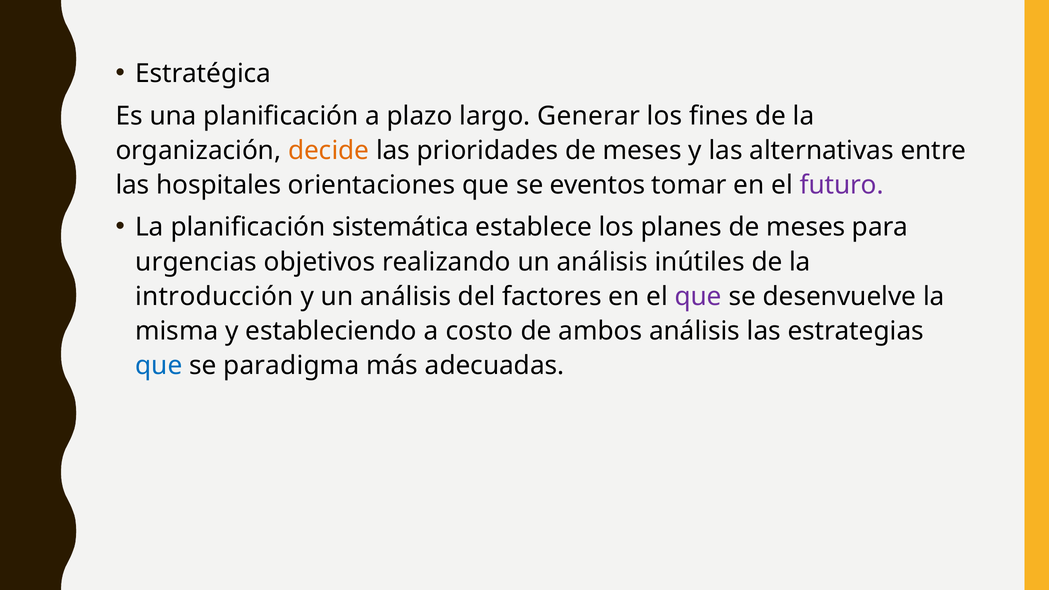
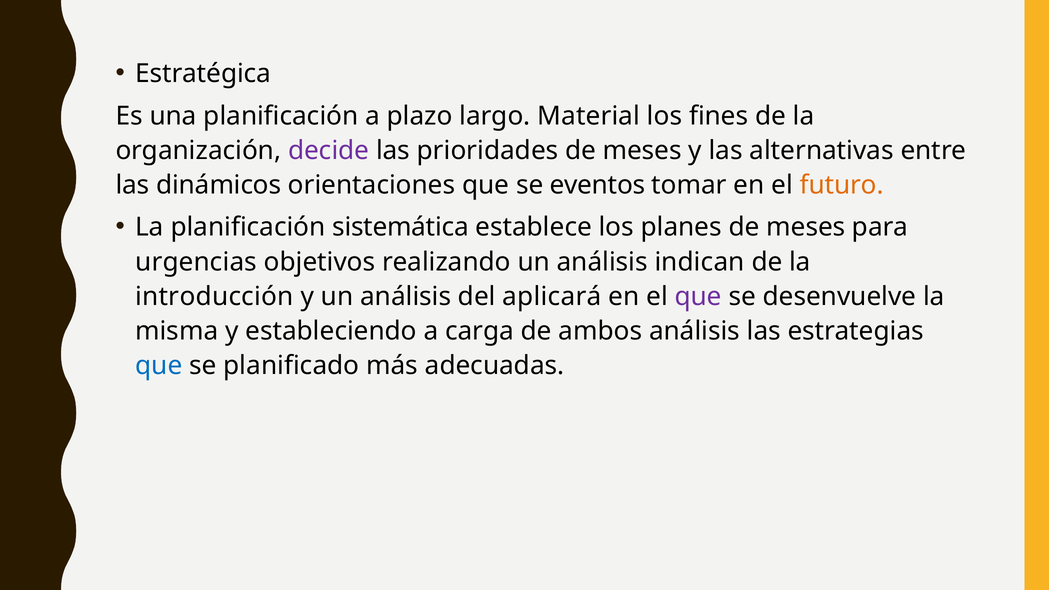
Generar: Generar -> Material
decide colour: orange -> purple
hospitales: hospitales -> dinámicos
futuro colour: purple -> orange
inútiles: inútiles -> indican
factores: factores -> aplicará
costo: costo -> carga
paradigma: paradigma -> planificado
